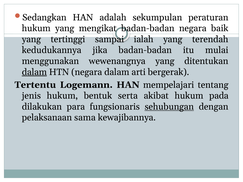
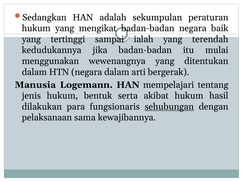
dalam at (34, 72) underline: present -> none
Tertentu: Tertentu -> Manusia
pada: pada -> hasil
